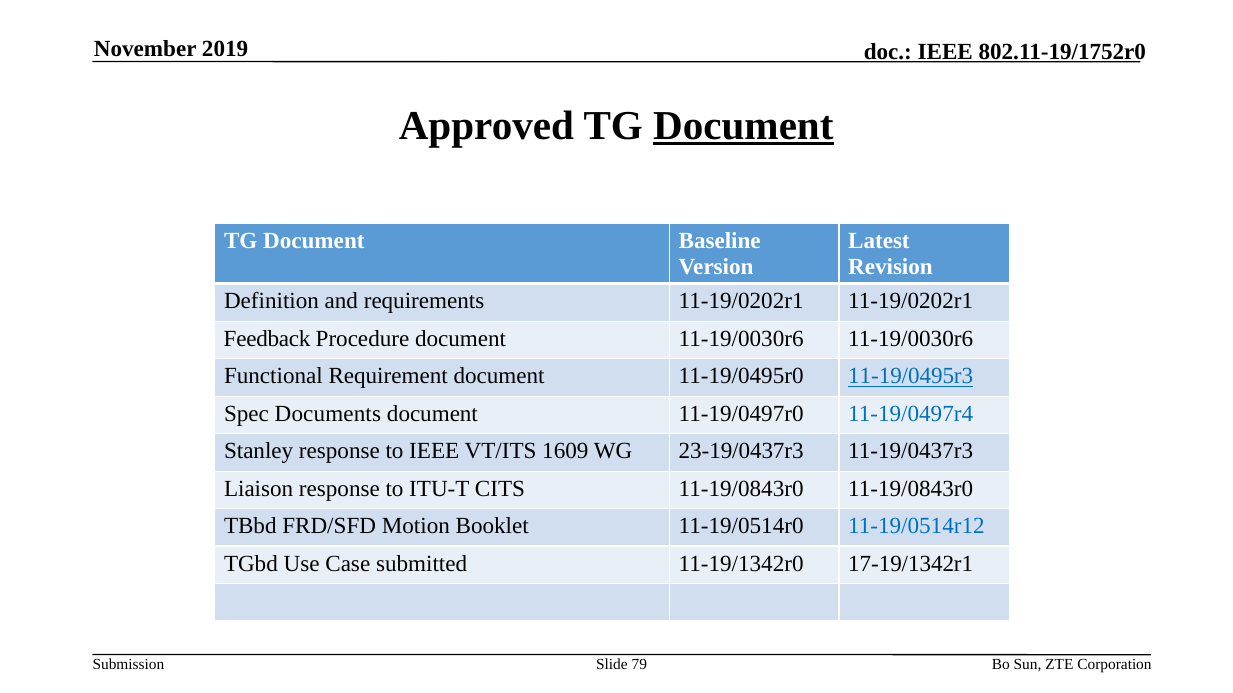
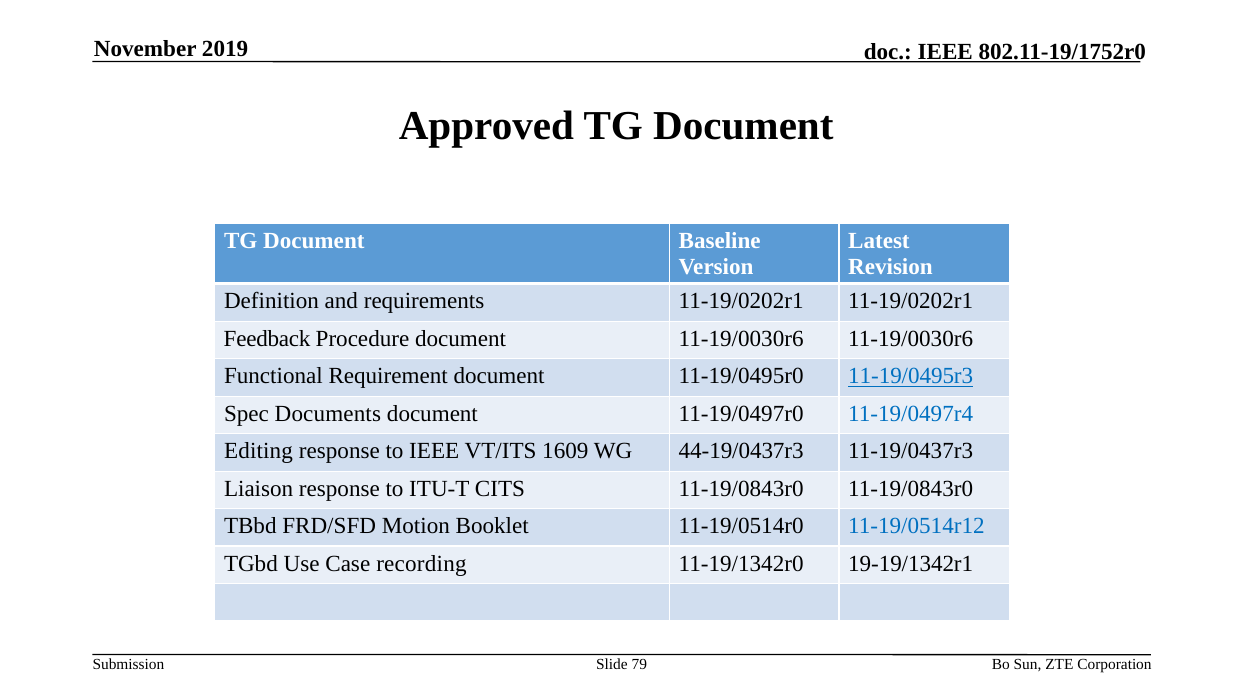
Document at (743, 126) underline: present -> none
Stanley: Stanley -> Editing
23-19/0437r3: 23-19/0437r3 -> 44-19/0437r3
submitted: submitted -> recording
17-19/1342r1: 17-19/1342r1 -> 19-19/1342r1
